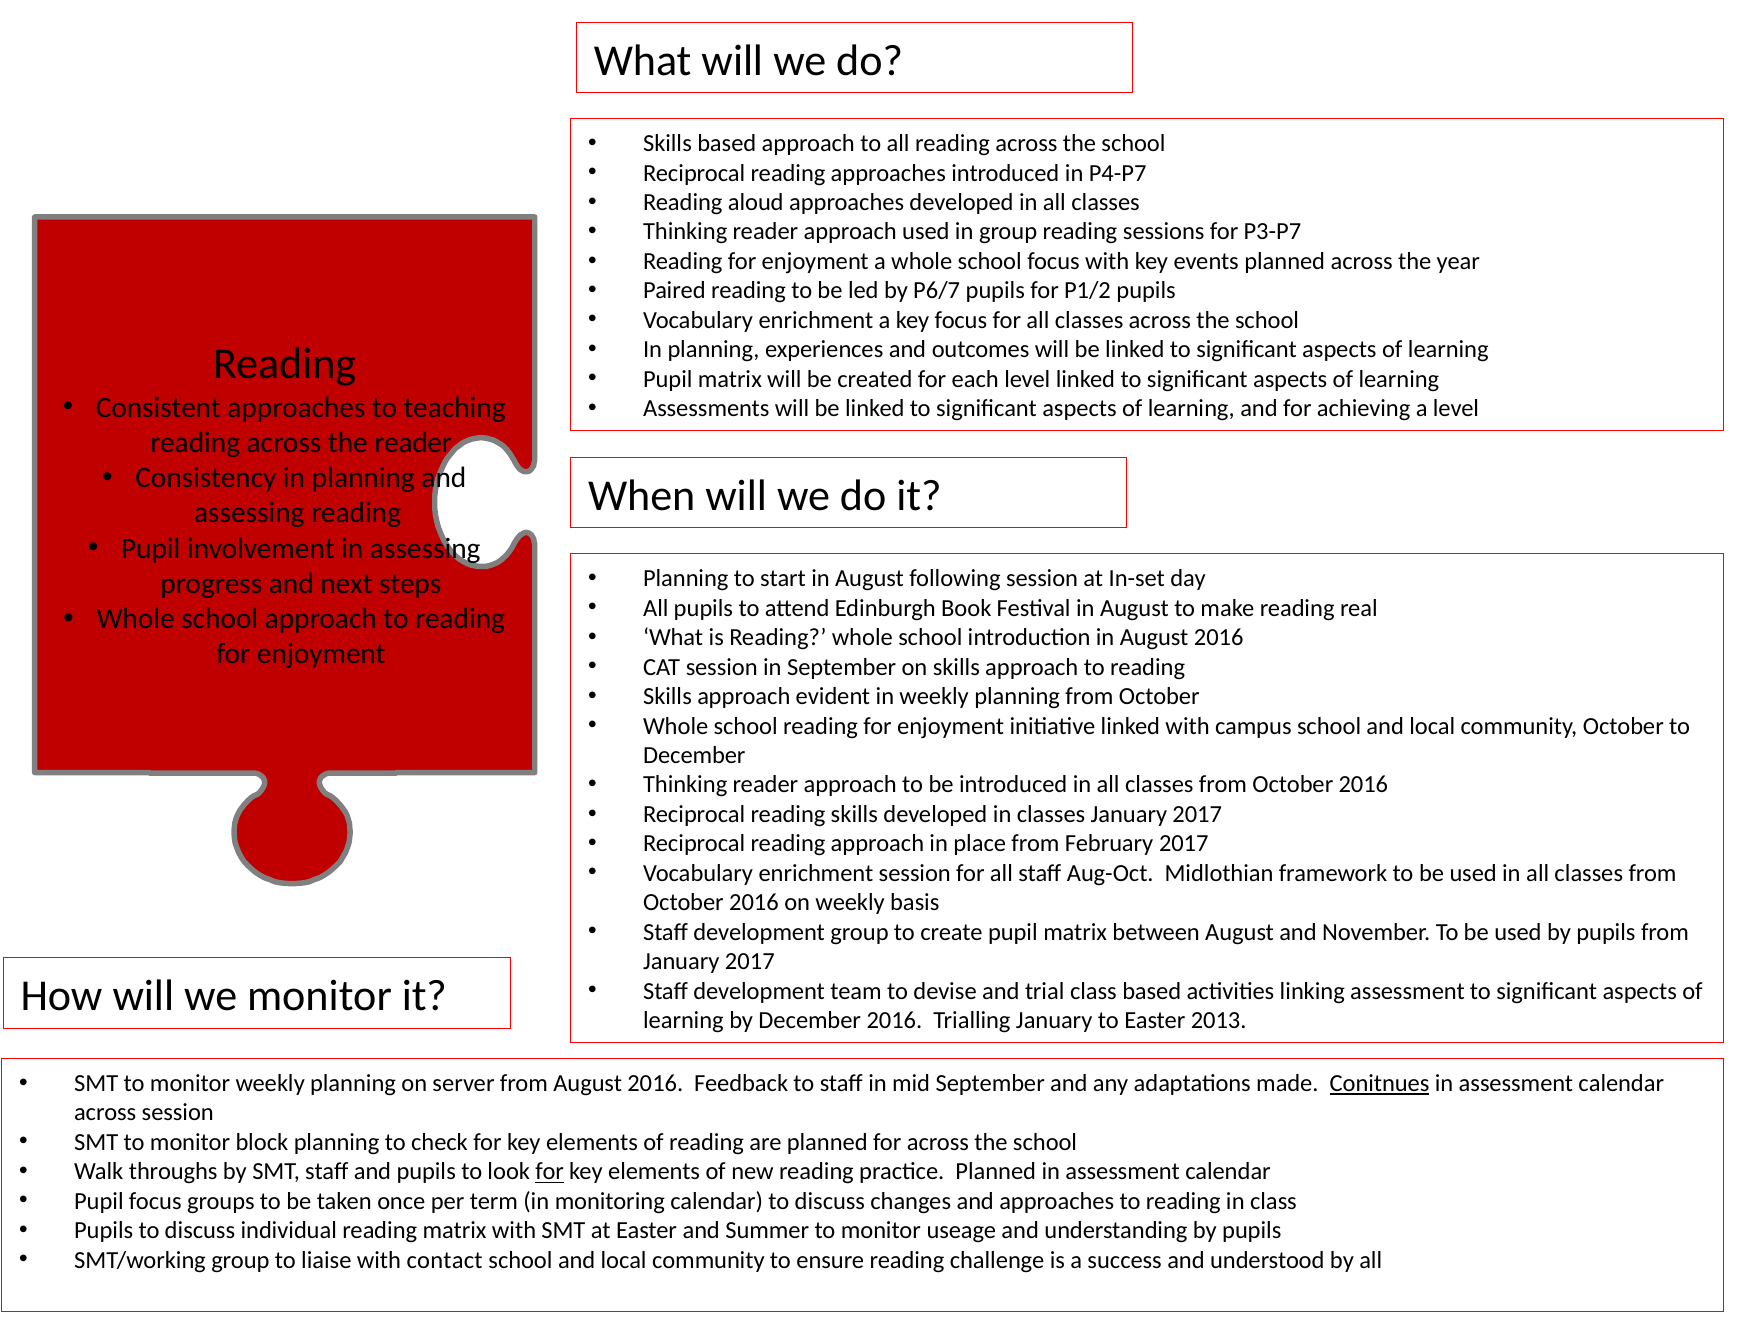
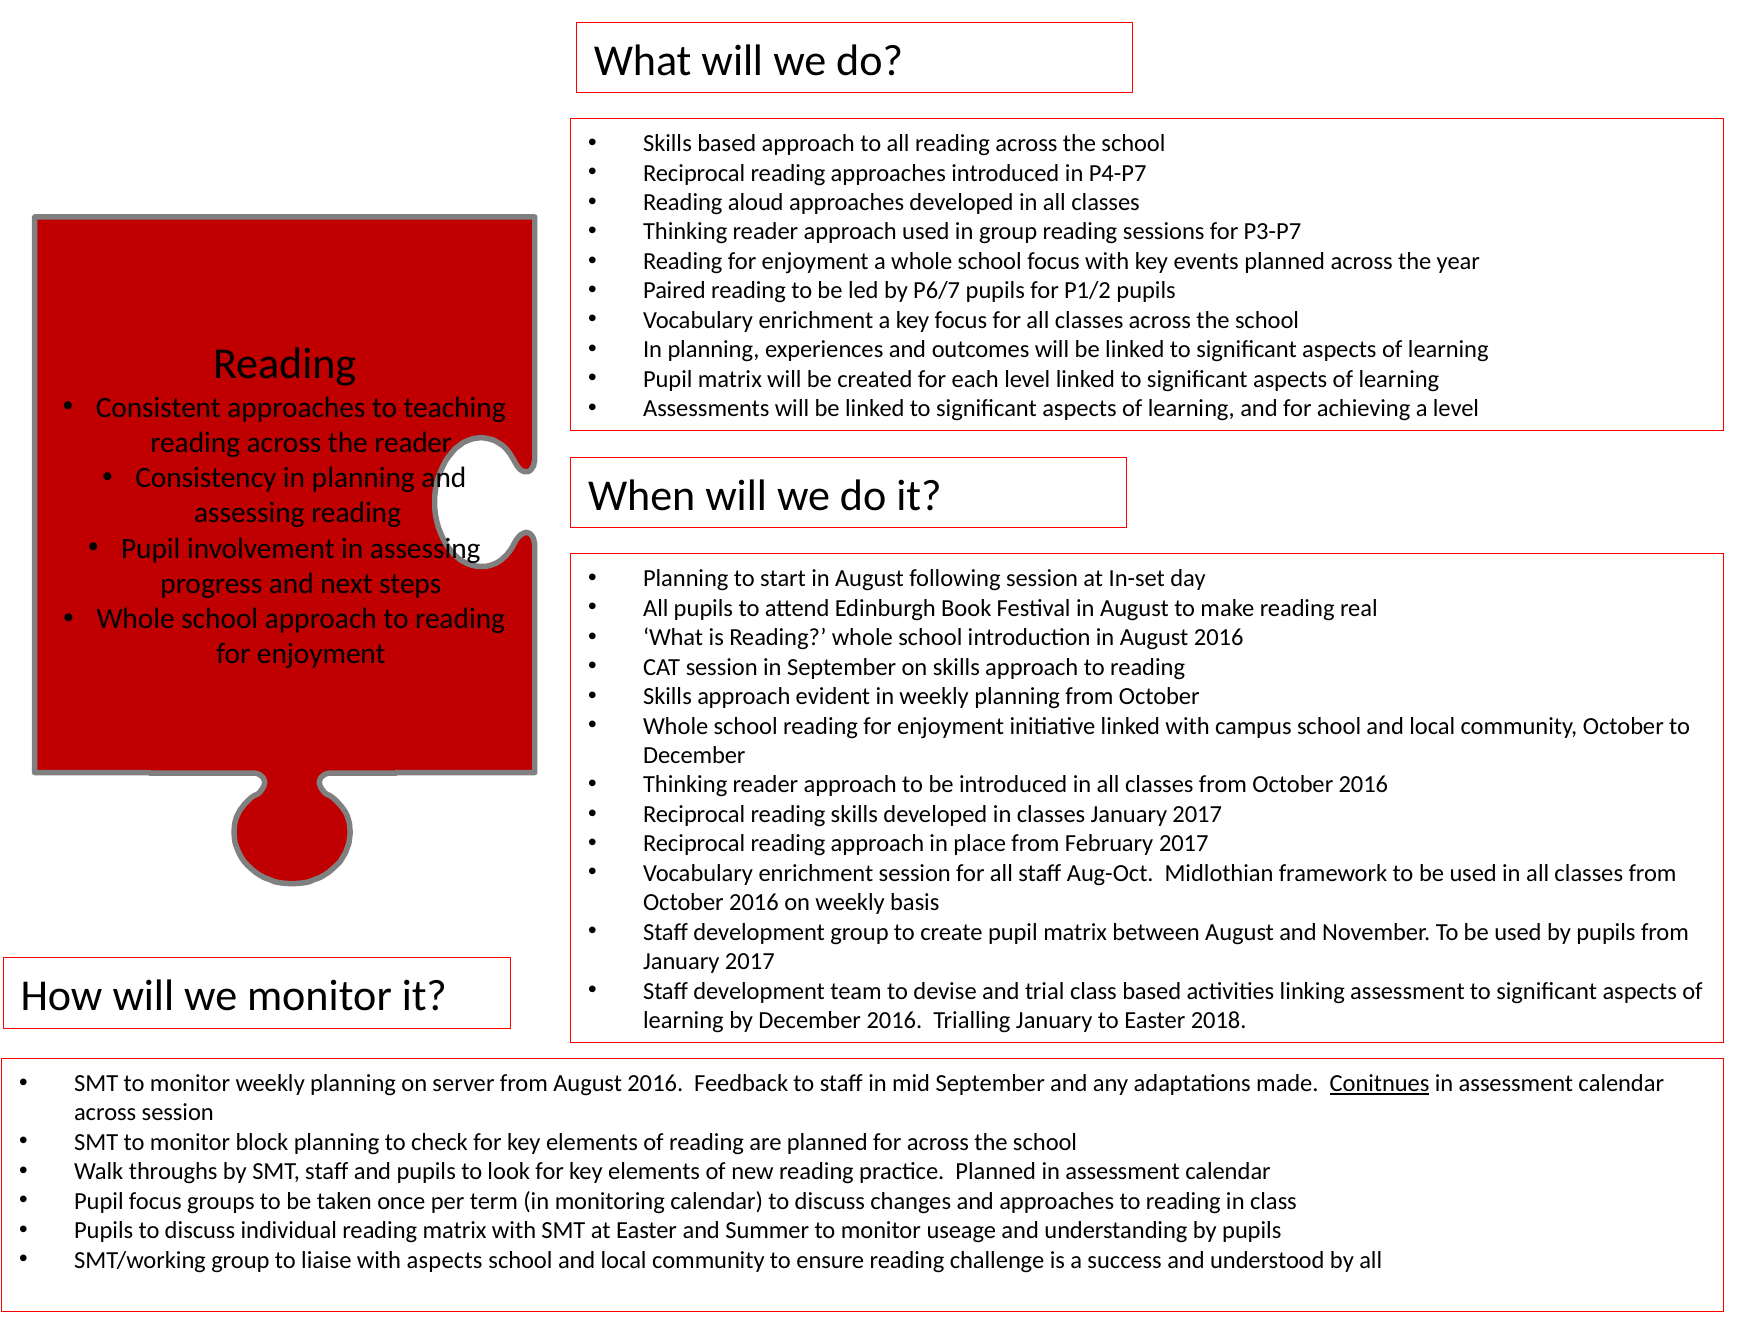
2013: 2013 -> 2018
for at (550, 1172) underline: present -> none
with contact: contact -> aspects
